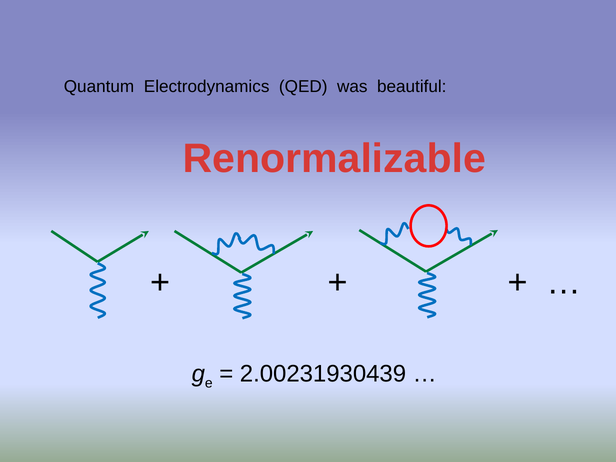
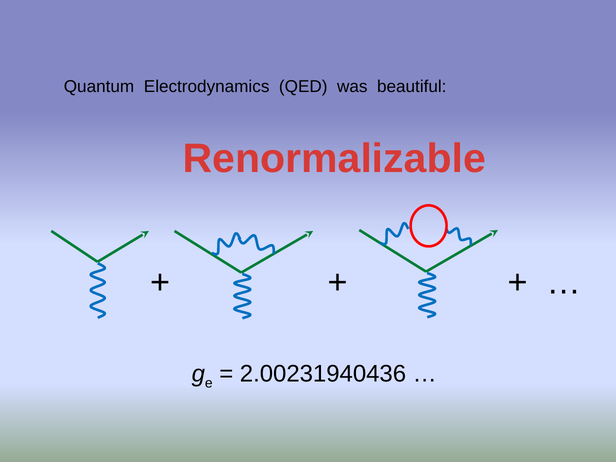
2.00231930439: 2.00231930439 -> 2.00231940436
